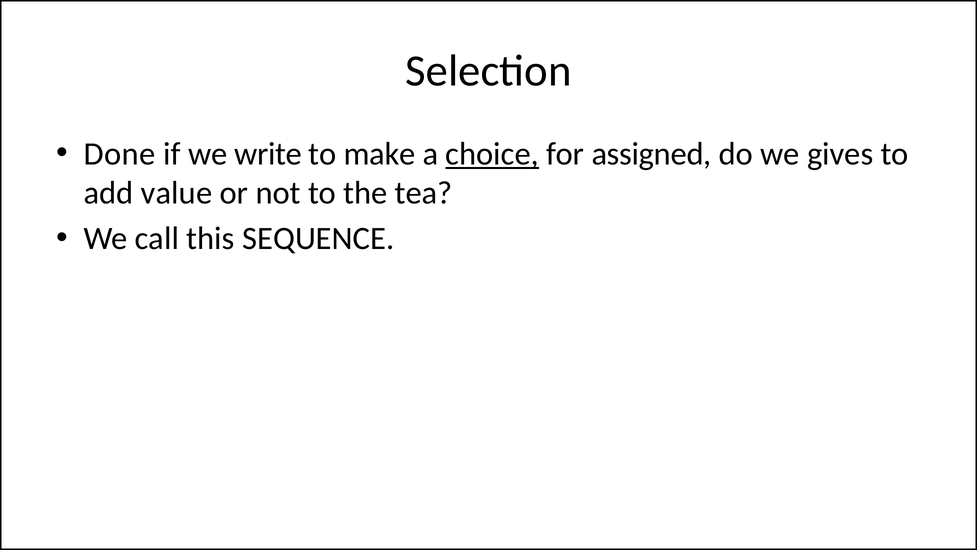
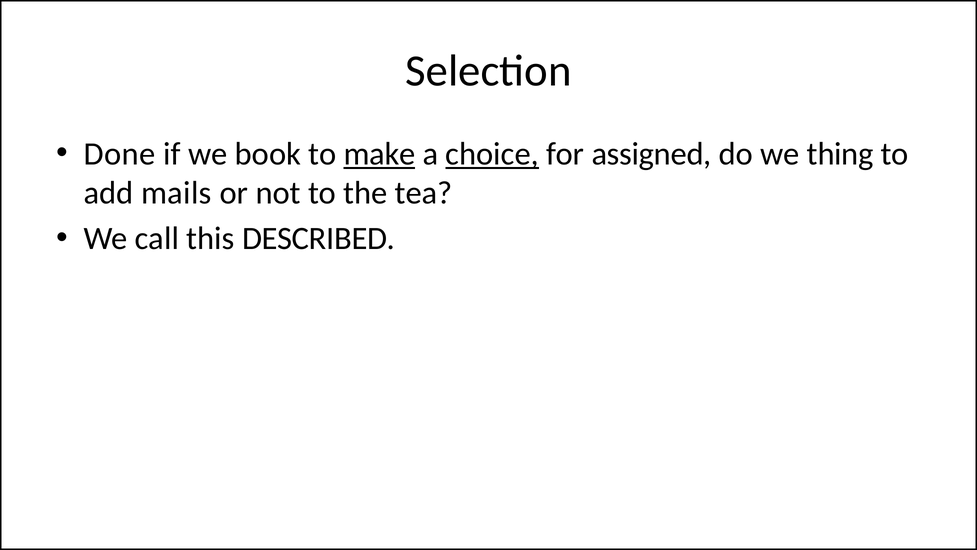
write: write -> book
make underline: none -> present
gives: gives -> thing
value: value -> mails
SEQUENCE: SEQUENCE -> DESCRIBED
